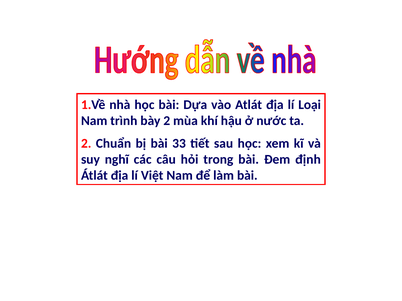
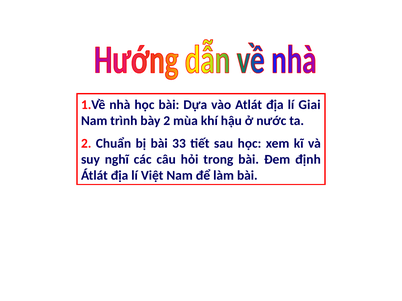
Loại: Loại -> Giai
